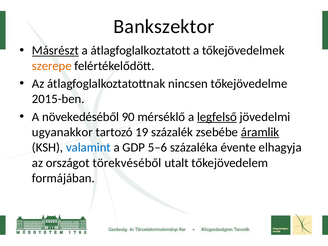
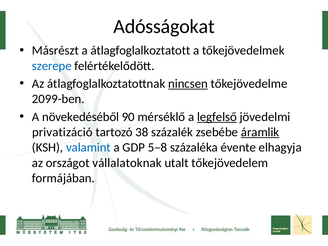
Bankszektor: Bankszektor -> Adósságokat
Másrészt underline: present -> none
szerepe colour: orange -> blue
nincsen underline: none -> present
2015-ben: 2015-ben -> 2099-ben
ugyanakkor: ugyanakkor -> privatizáció
19: 19 -> 38
5‒6: 5‒6 -> 5‒8
törekvéséből: törekvéséből -> vállalatoknak
